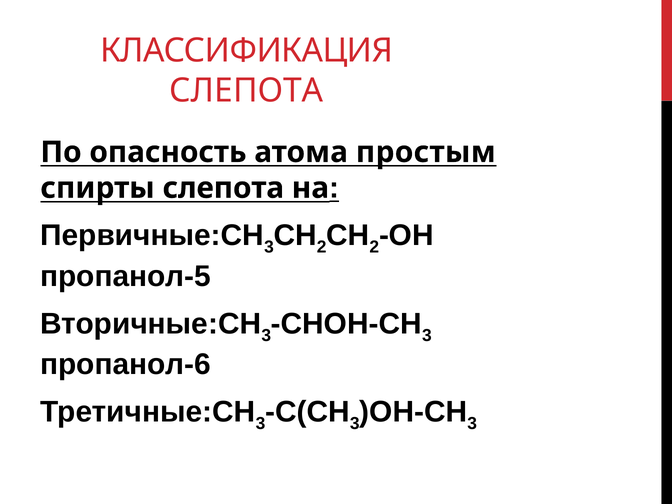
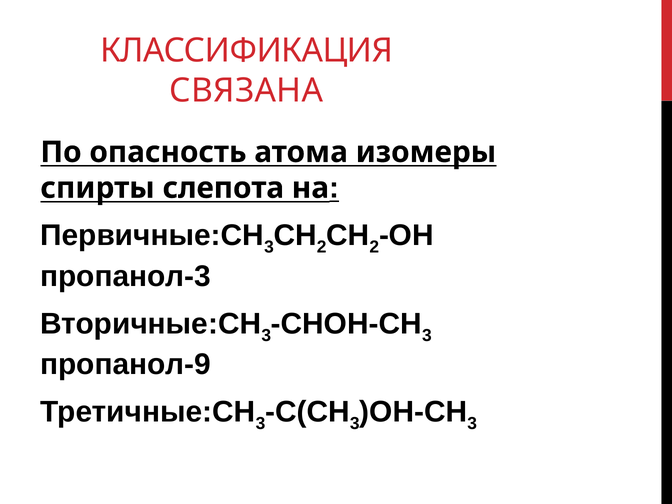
СЛЕПОТА at (246, 91): СЛЕПОТА -> СВЯЗАНА
простым: простым -> изомеры
пропанол-5: пропанол-5 -> пропанол-3
пропанол-6: пропанол-6 -> пропанол-9
